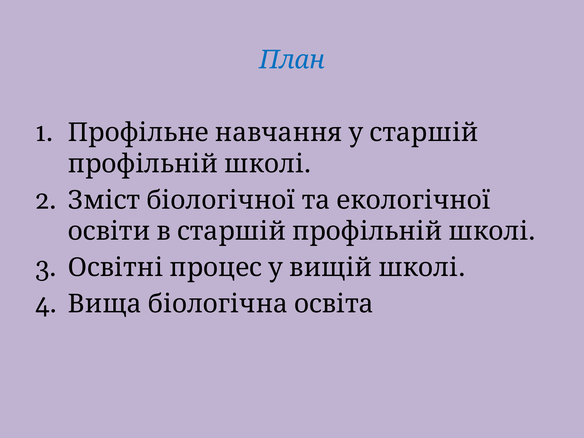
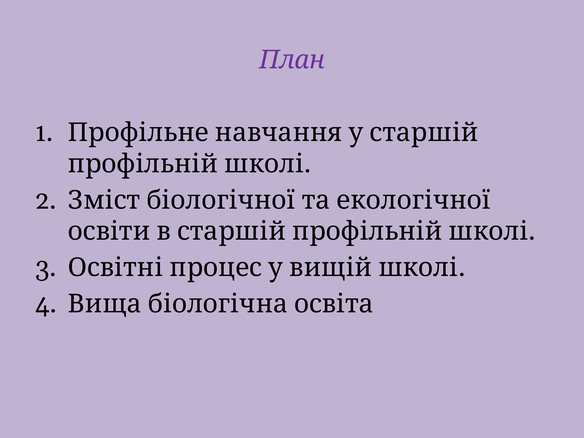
План colour: blue -> purple
